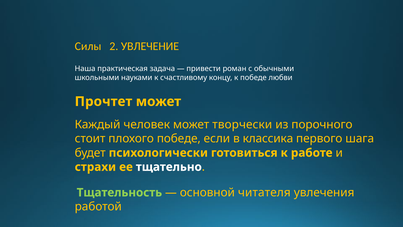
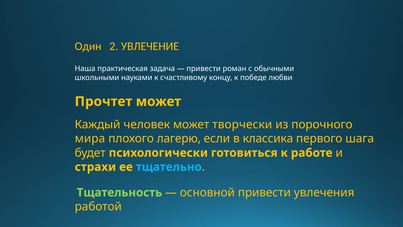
Силы: Силы -> Один
стоит: стоит -> мира
плохого победе: победе -> лагерю
тщательно colour: white -> light blue
основной читателя: читателя -> привести
